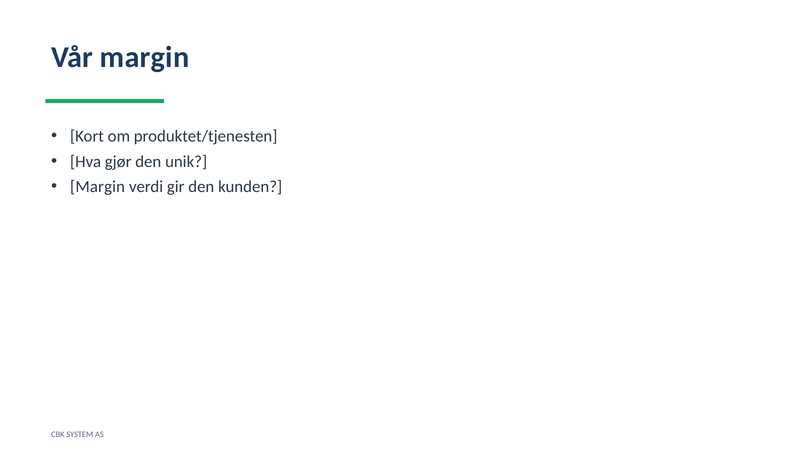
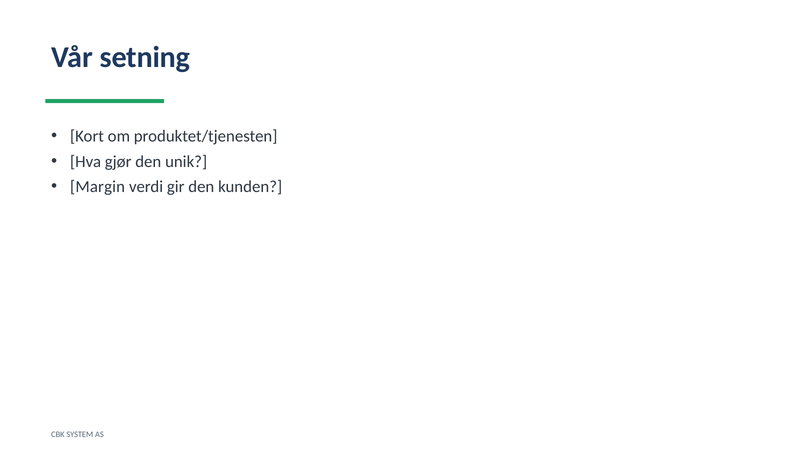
Vår margin: margin -> setning
